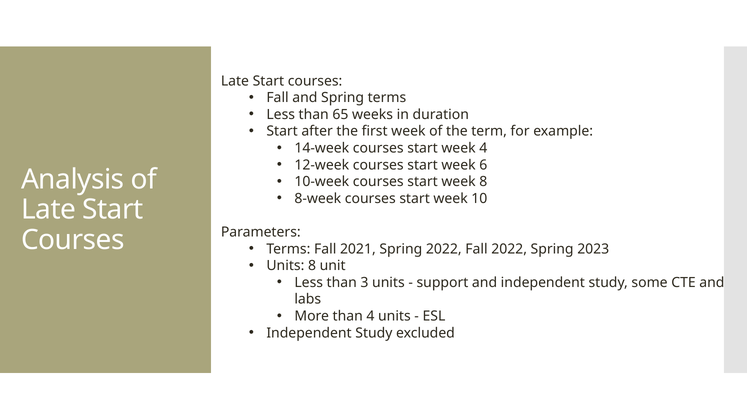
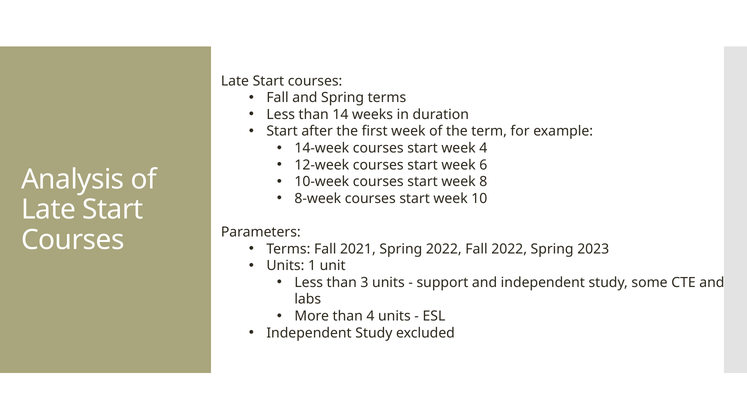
65: 65 -> 14
Units 8: 8 -> 1
